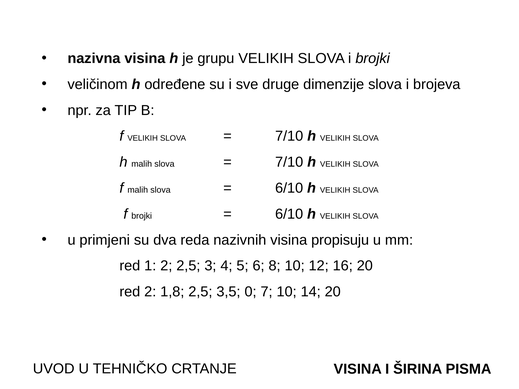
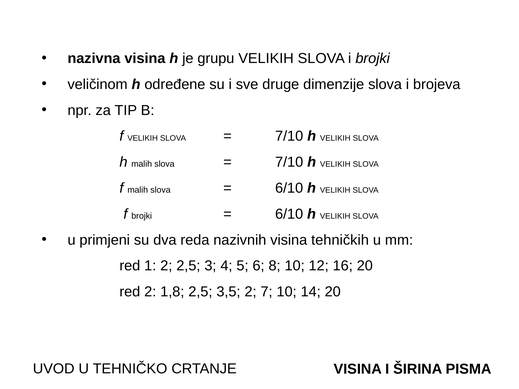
propisuju: propisuju -> tehničkih
3,5 0: 0 -> 2
